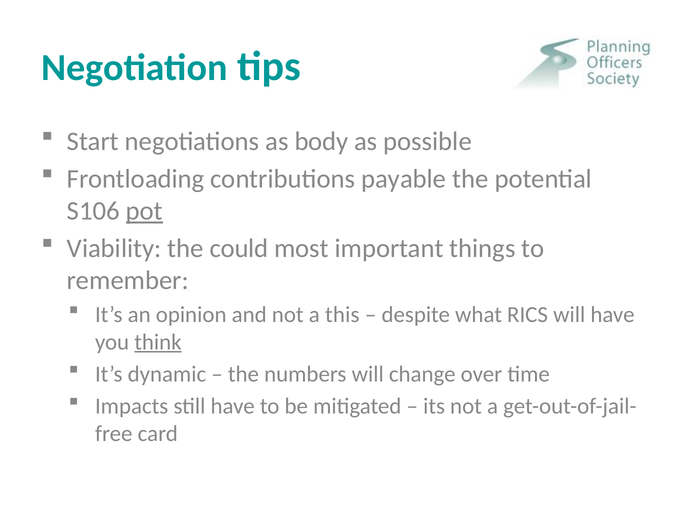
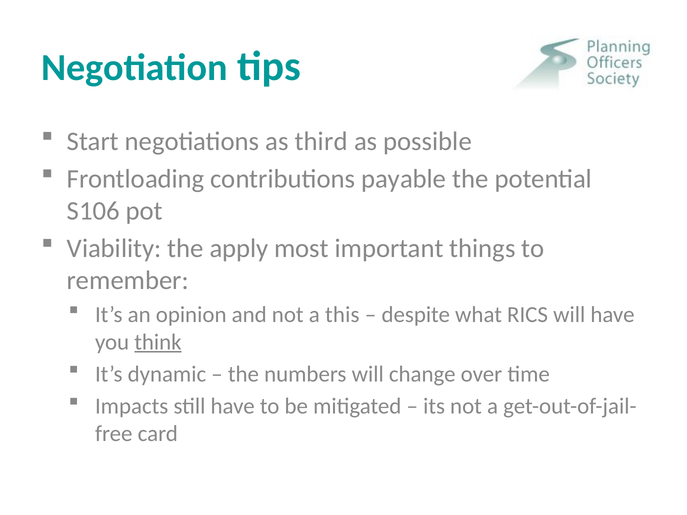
body: body -> third
pot underline: present -> none
could: could -> apply
